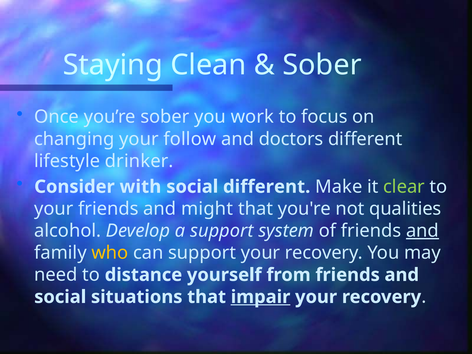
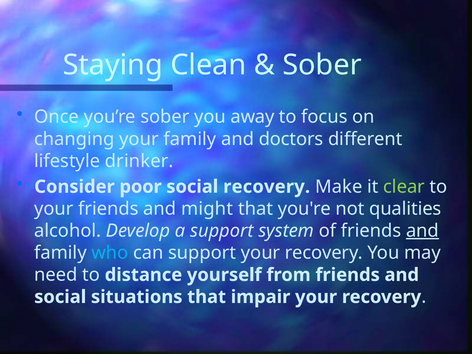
work: work -> away
your follow: follow -> family
with: with -> poor
social different: different -> recovery
who colour: yellow -> light blue
impair underline: present -> none
